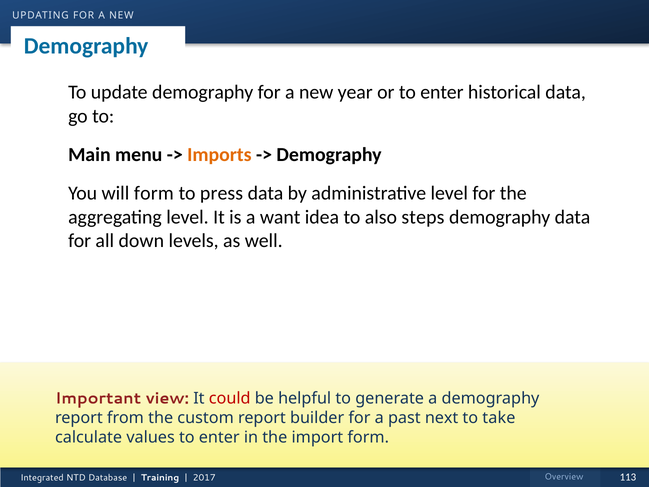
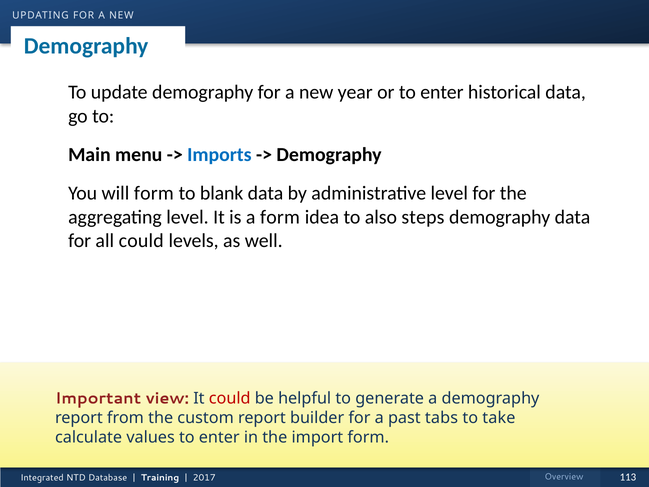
Imports colour: orange -> blue
press: press -> blank
a want: want -> form
all down: down -> could
next: next -> tabs
